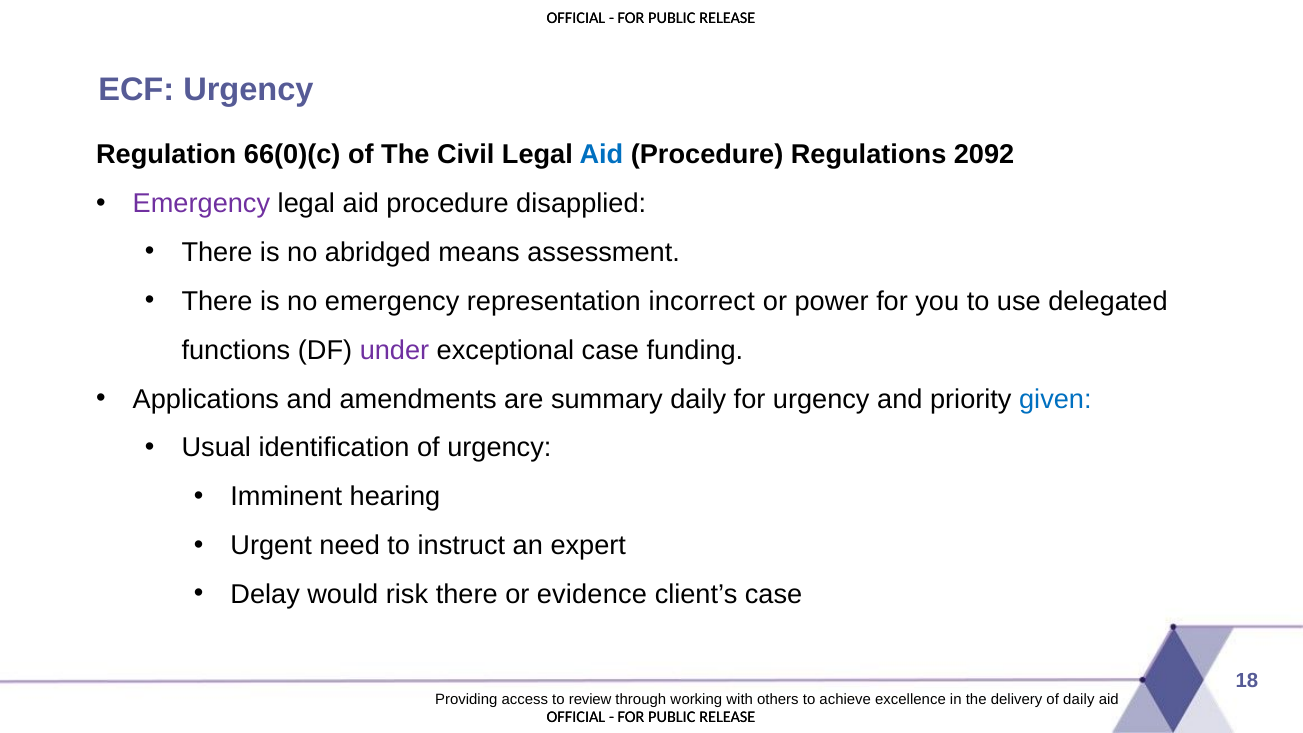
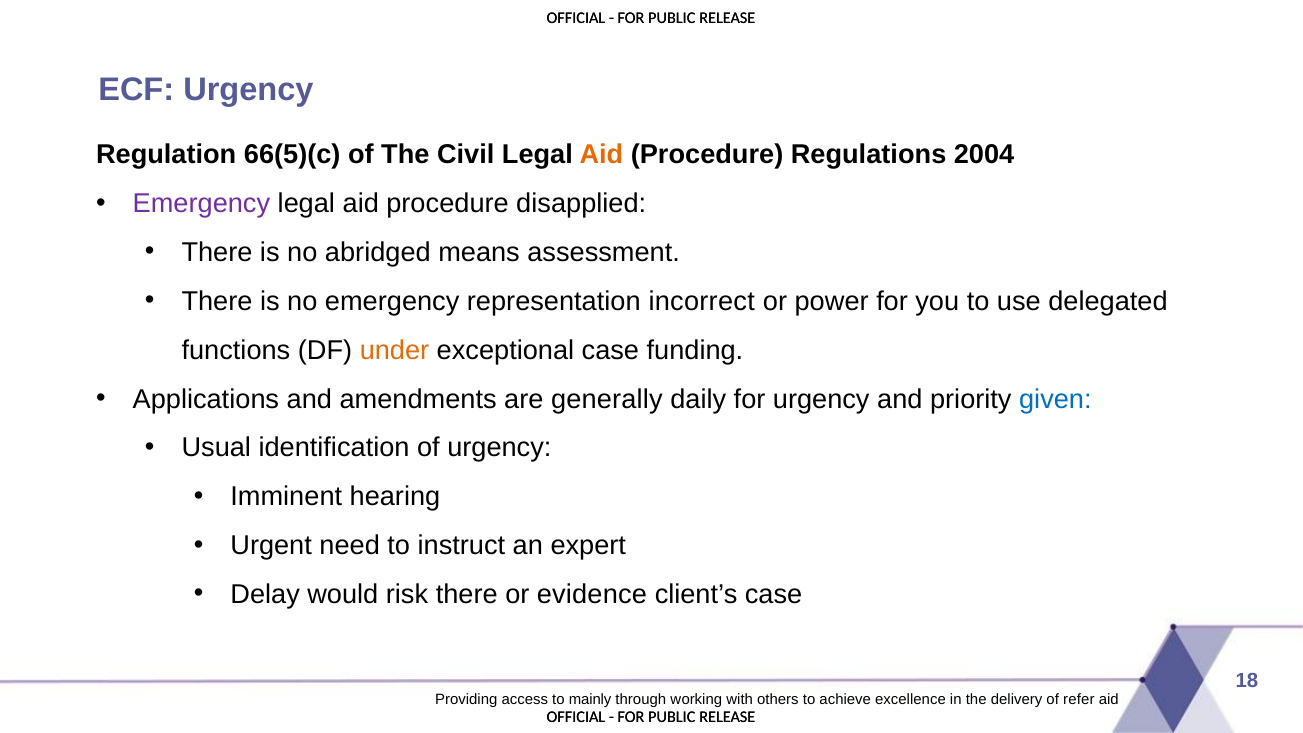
66(0)(c: 66(0)(c -> 66(5)(c
Aid at (601, 155) colour: blue -> orange
2092: 2092 -> 2004
under colour: purple -> orange
summary: summary -> generally
review: review -> mainly
of daily: daily -> refer
